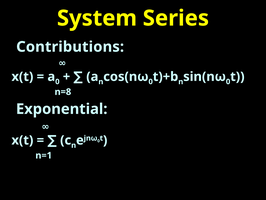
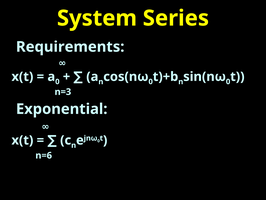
Contributions: Contributions -> Requirements
n=8: n=8 -> n=3
n=1: n=1 -> n=6
